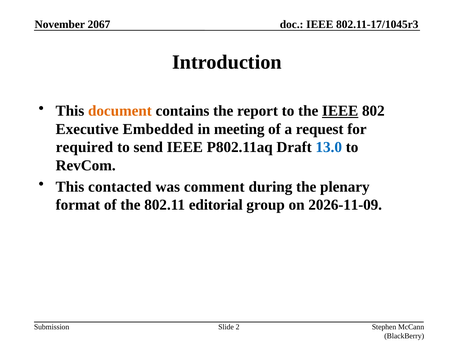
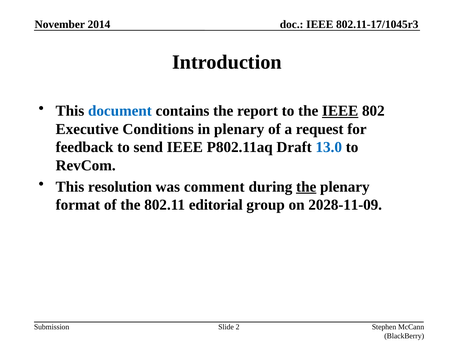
2067: 2067 -> 2014
document colour: orange -> blue
Embedded: Embedded -> Conditions
in meeting: meeting -> plenary
required: required -> feedback
contacted: contacted -> resolution
the at (306, 186) underline: none -> present
2026-11-09: 2026-11-09 -> 2028-11-09
